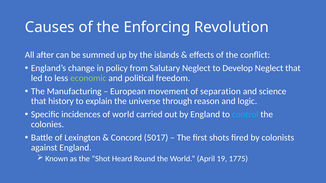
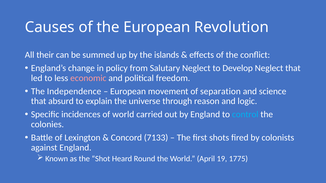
the Enforcing: Enforcing -> European
after: after -> their
economic colour: light green -> pink
Manufacturing: Manufacturing -> Independence
history: history -> absurd
5017: 5017 -> 7133
